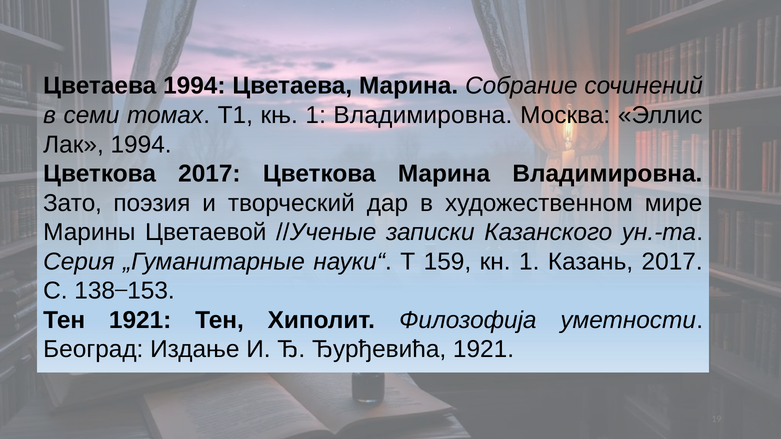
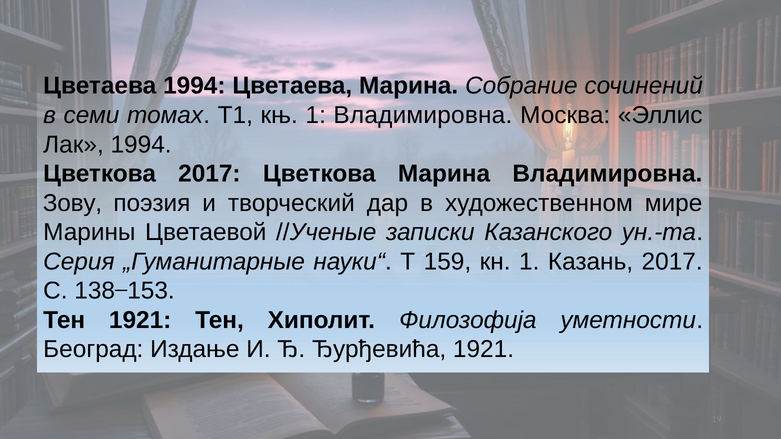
Зато: Зато -> Зову
